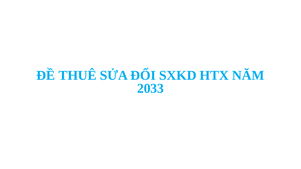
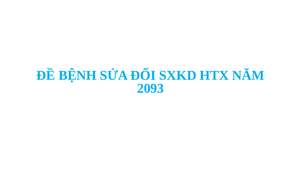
THUÊ: THUÊ -> BỆNH
2033: 2033 -> 2093
